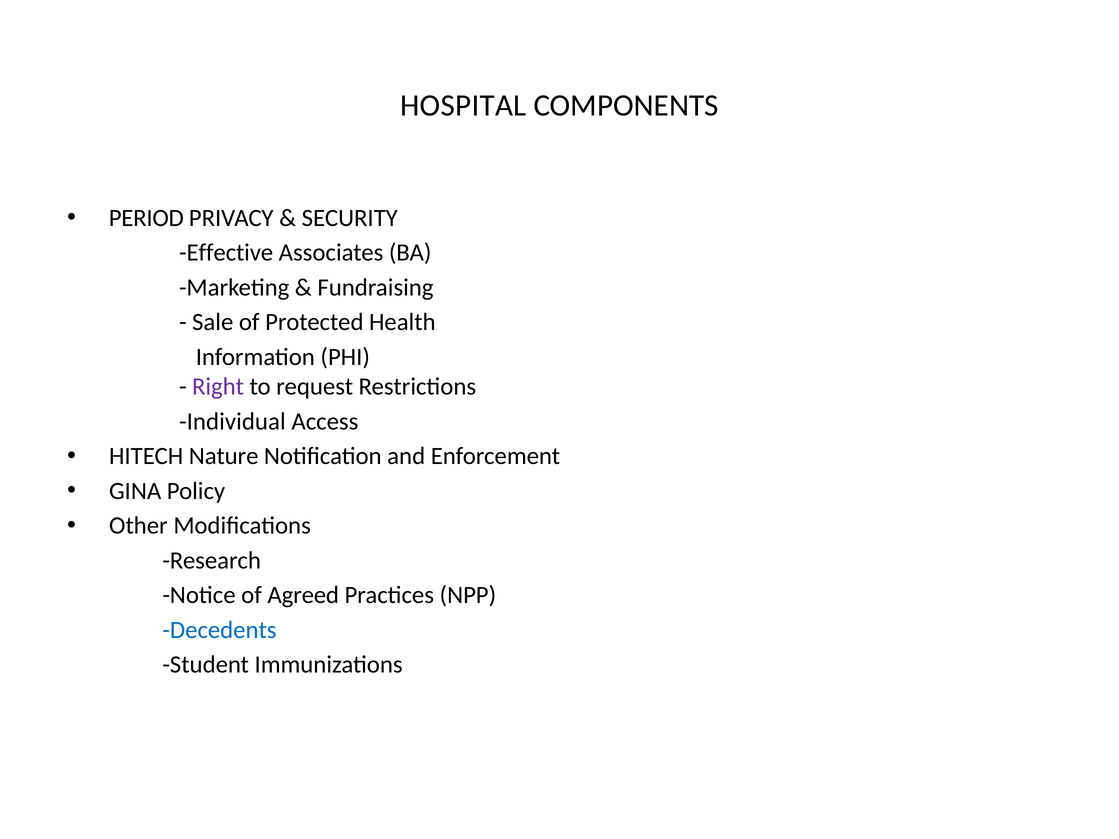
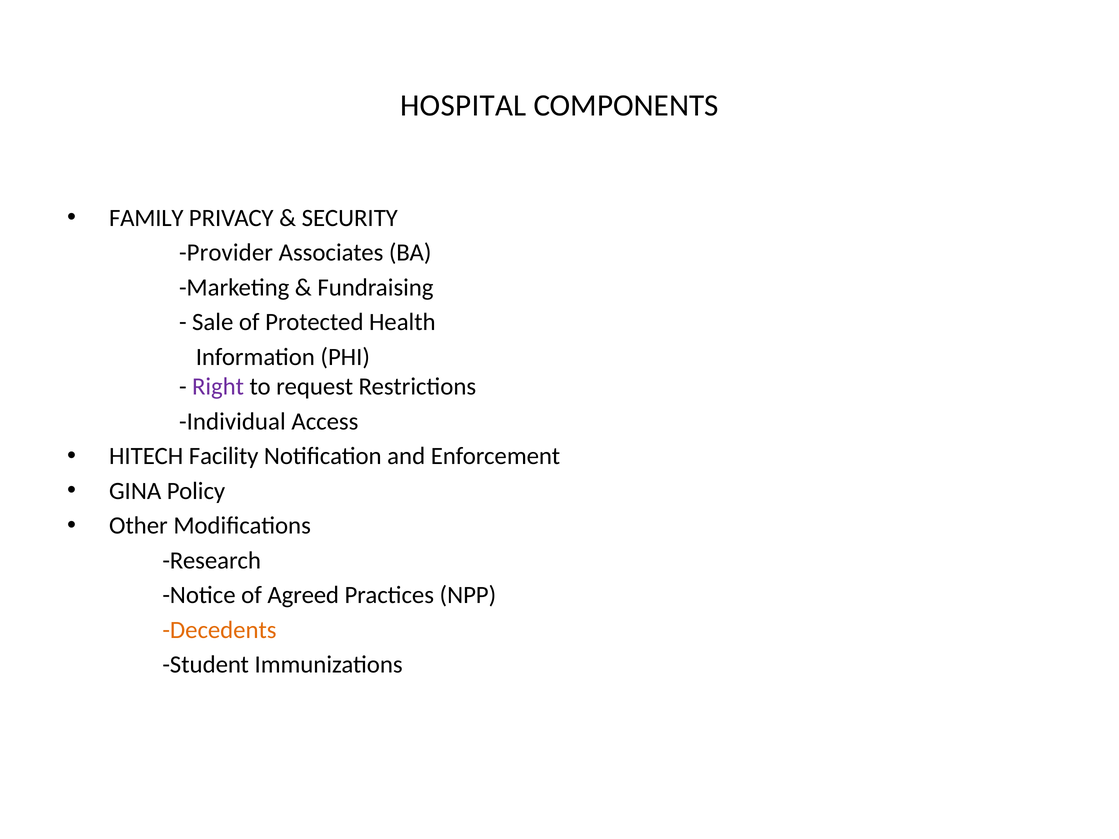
PERIOD: PERIOD -> FAMILY
Effective: Effective -> Provider
Nature: Nature -> Facility
Decedents colour: blue -> orange
